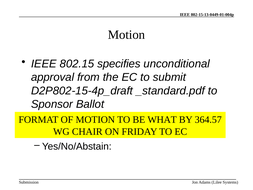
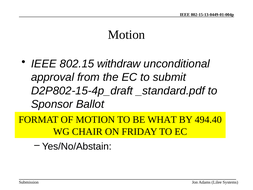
specifies: specifies -> withdraw
364.57: 364.57 -> 494.40
